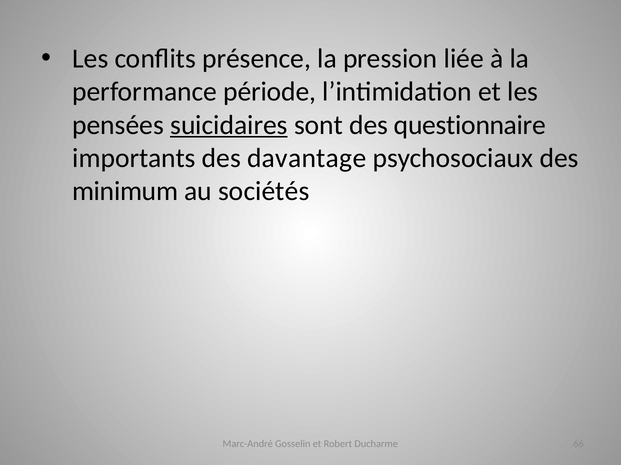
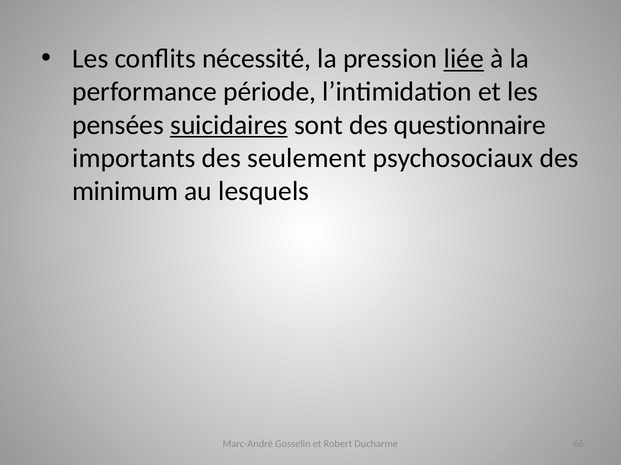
présence: présence -> nécessité
liée underline: none -> present
davantage: davantage -> seulement
sociétés: sociétés -> lesquels
